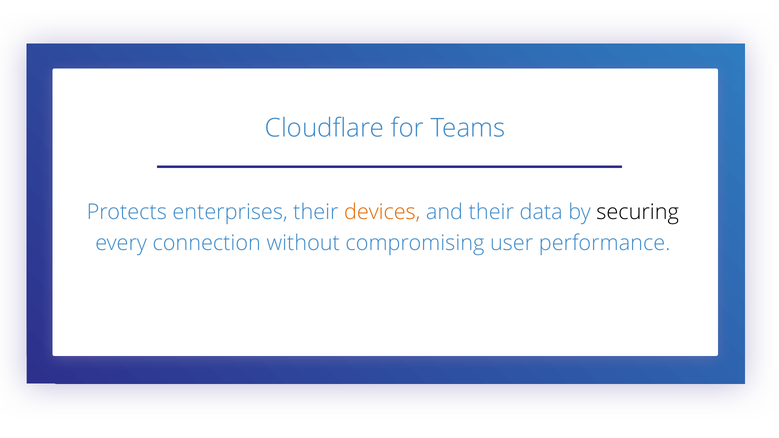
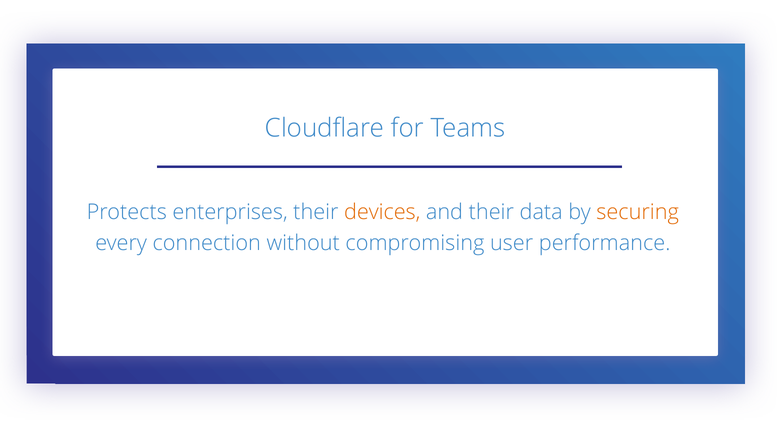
securing colour: black -> orange
